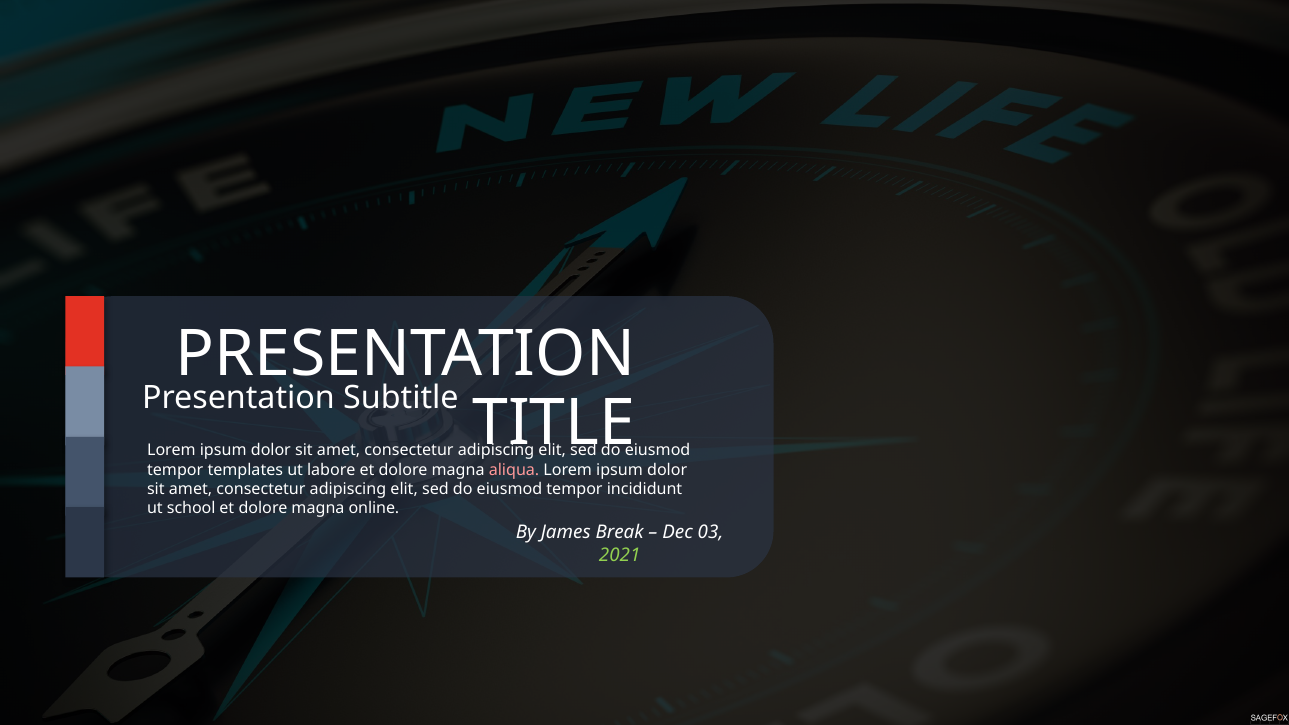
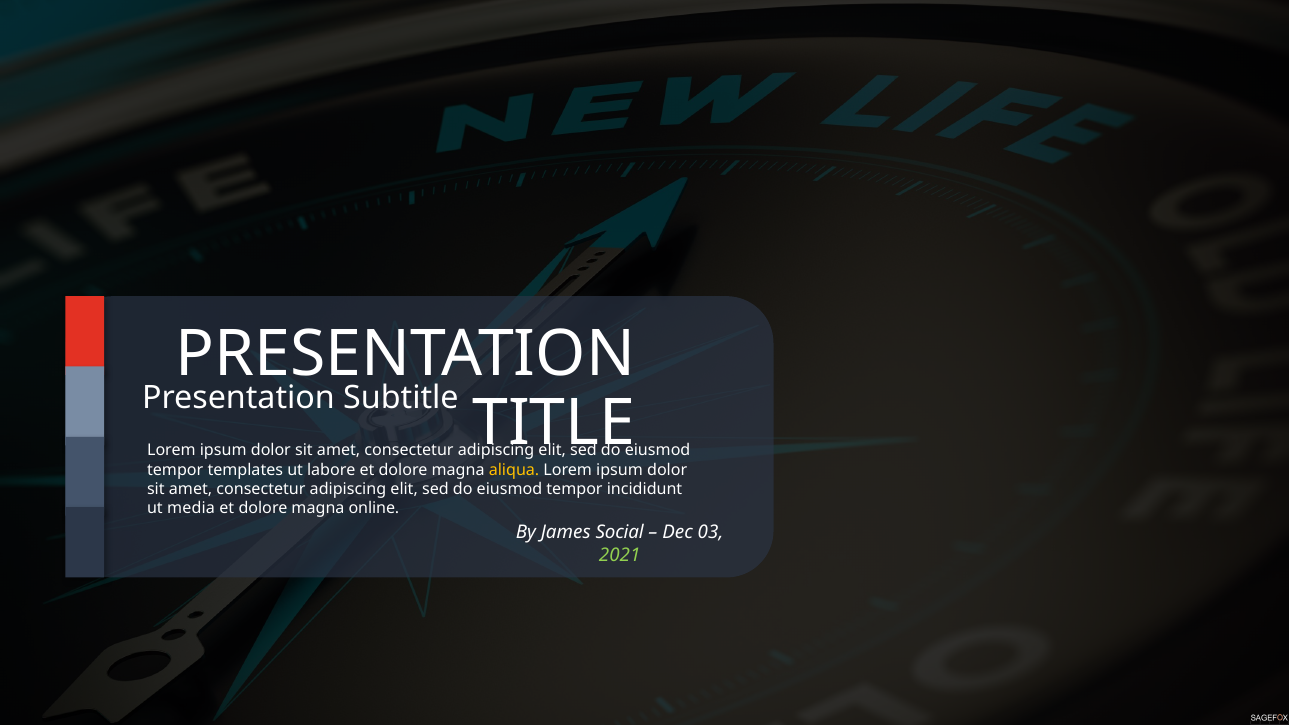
aliqua colour: pink -> yellow
school: school -> media
Break: Break -> Social
